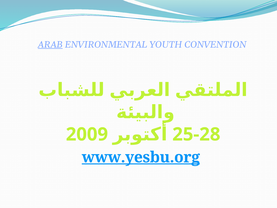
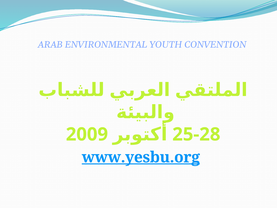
ARAB underline: present -> none
